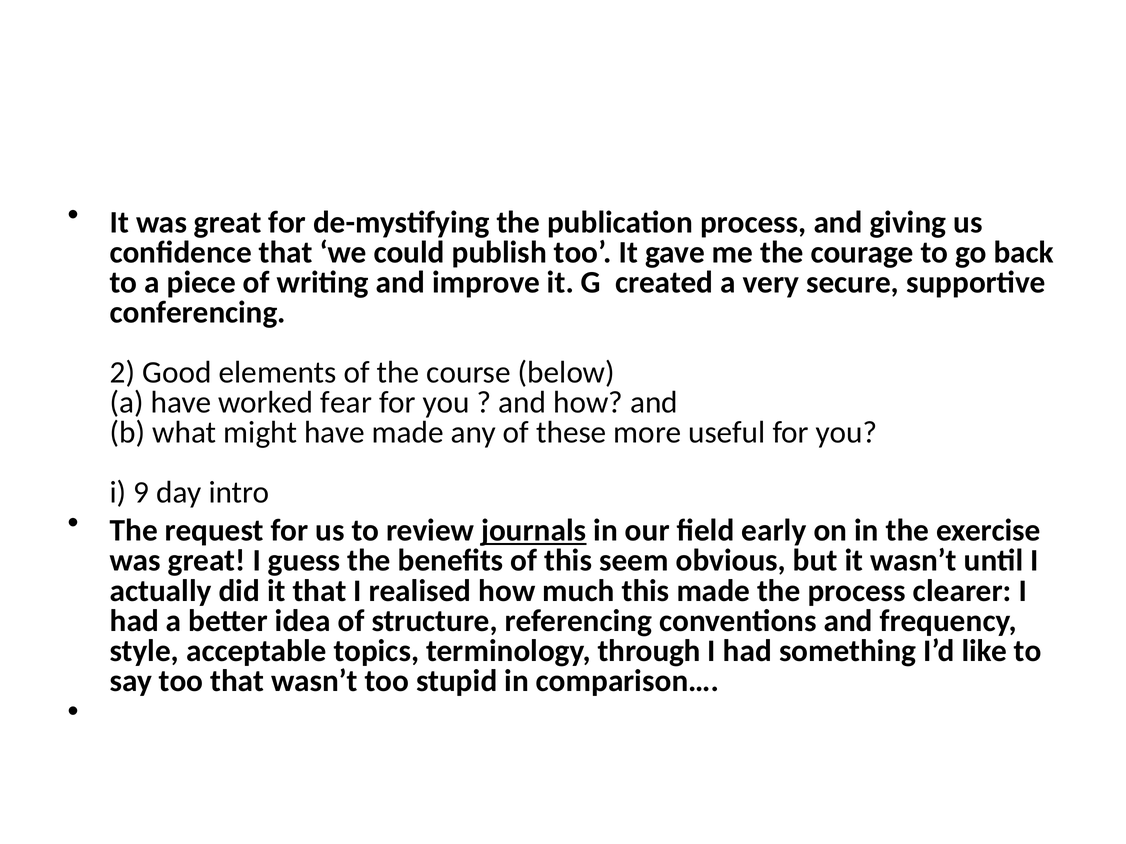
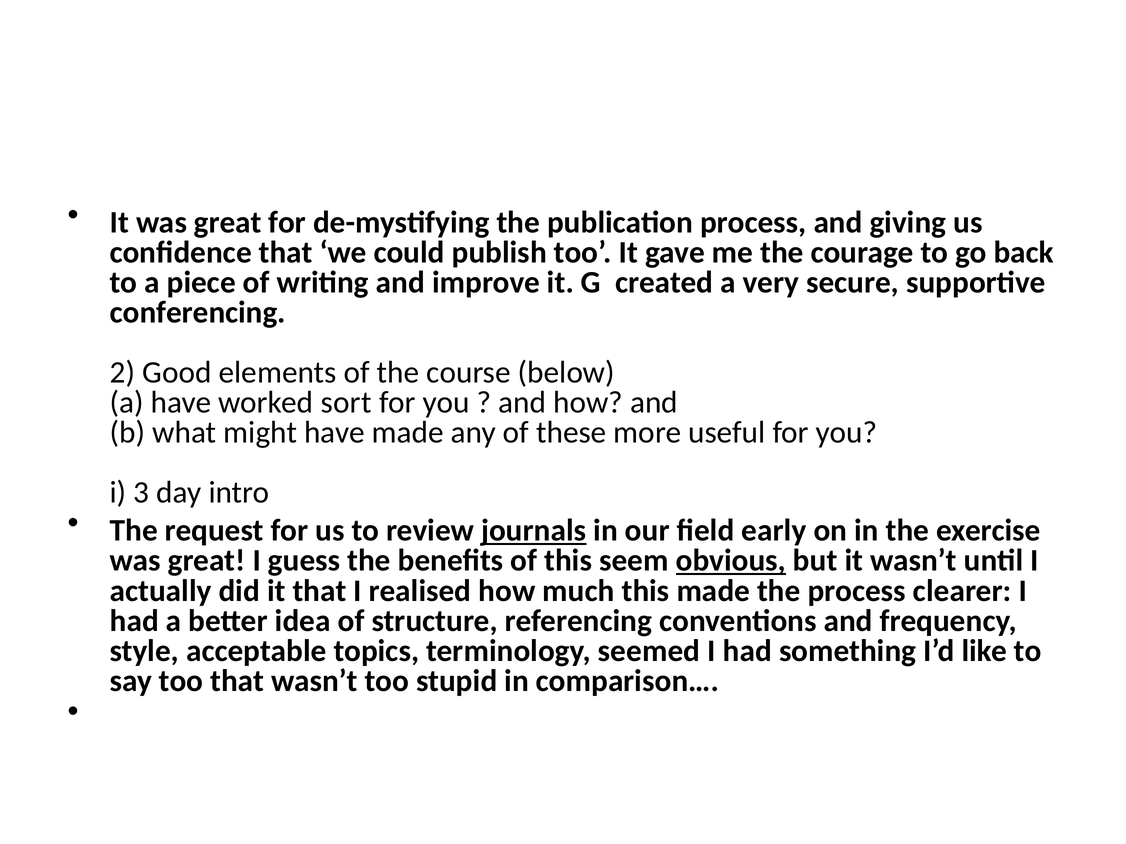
fear: fear -> sort
9: 9 -> 3
obvious underline: none -> present
through: through -> seemed
